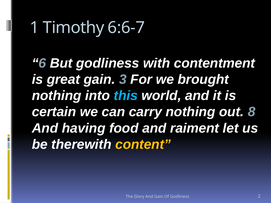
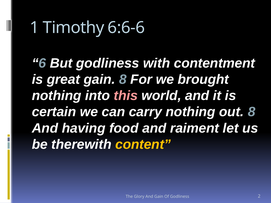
6:6-7: 6:6-7 -> 6:6-6
gain 3: 3 -> 8
this colour: light blue -> pink
